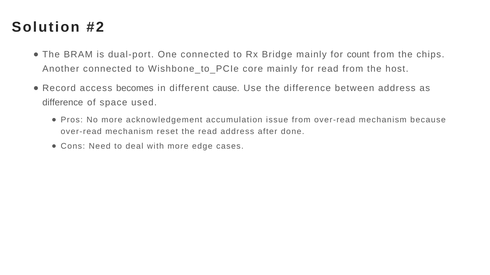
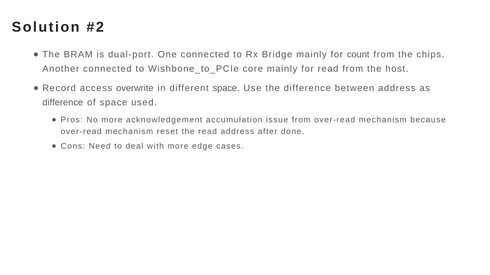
becomes: becomes -> overwrite
different cause: cause -> space
